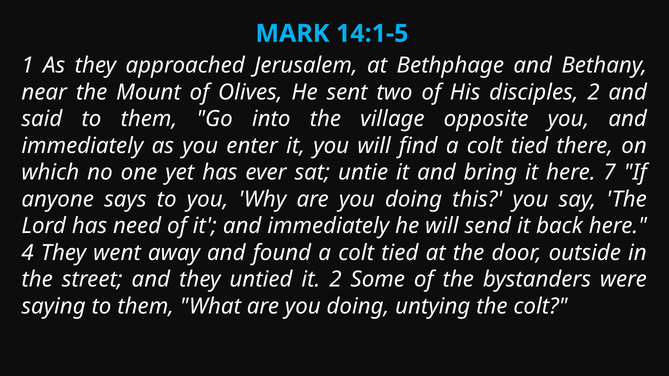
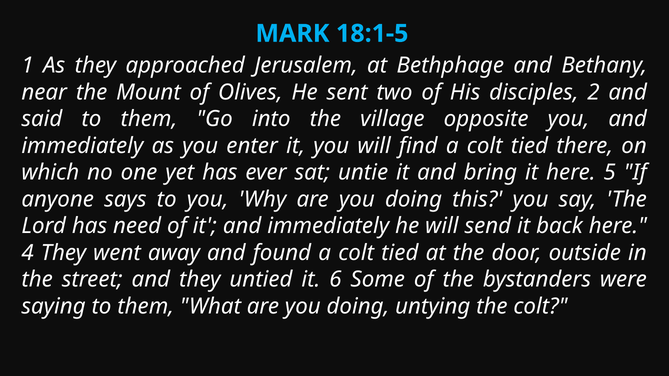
14:1-5: 14:1-5 -> 18:1-5
7: 7 -> 5
it 2: 2 -> 6
